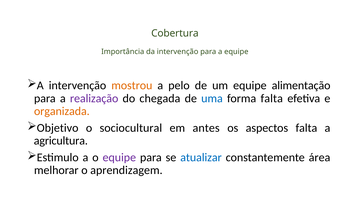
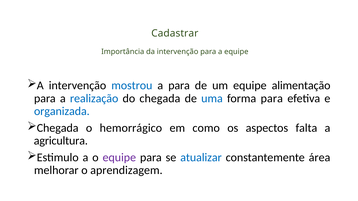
Cobertura: Cobertura -> Cadastrar
mostrou colour: orange -> blue
a pelo: pelo -> para
realização colour: purple -> blue
forma falta: falta -> para
organizada colour: orange -> blue
Objetivo at (58, 128): Objetivo -> Chegada
sociocultural: sociocultural -> hemorrágico
antes: antes -> como
